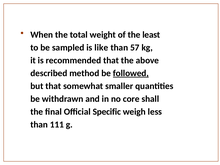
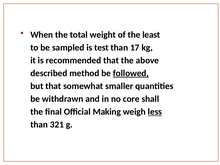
like: like -> test
57: 57 -> 17
Specific: Specific -> Making
less underline: none -> present
111: 111 -> 321
